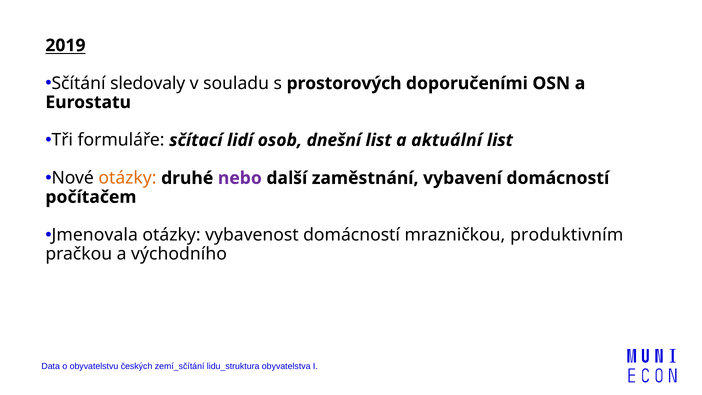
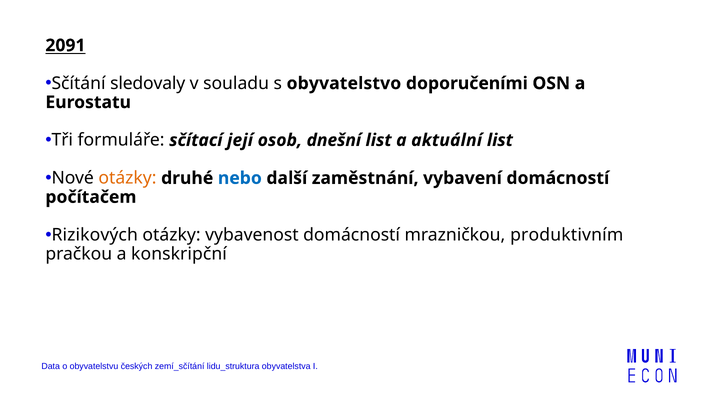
2019: 2019 -> 2091
prostorových: prostorových -> obyvatelstvo
lidí: lidí -> její
nebo colour: purple -> blue
Jmenovala: Jmenovala -> Rizikových
východního: východního -> konskripční
